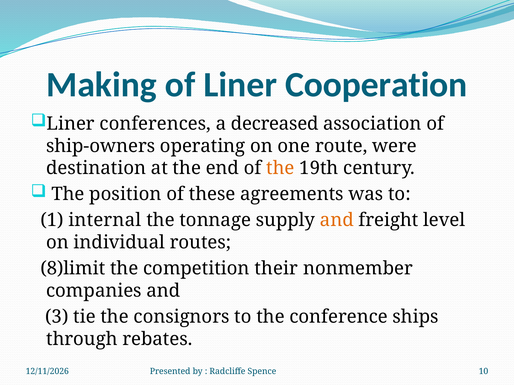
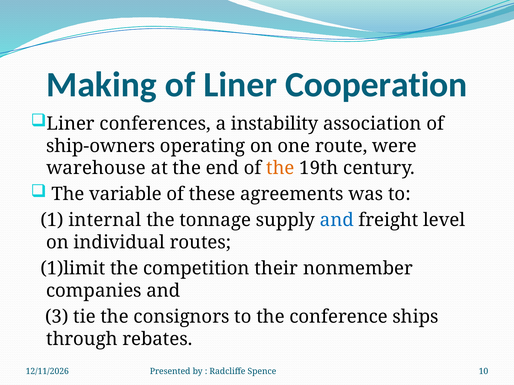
decreased: decreased -> instability
destination: destination -> warehouse
position: position -> variable
and at (337, 220) colour: orange -> blue
8)limit: 8)limit -> 1)limit
